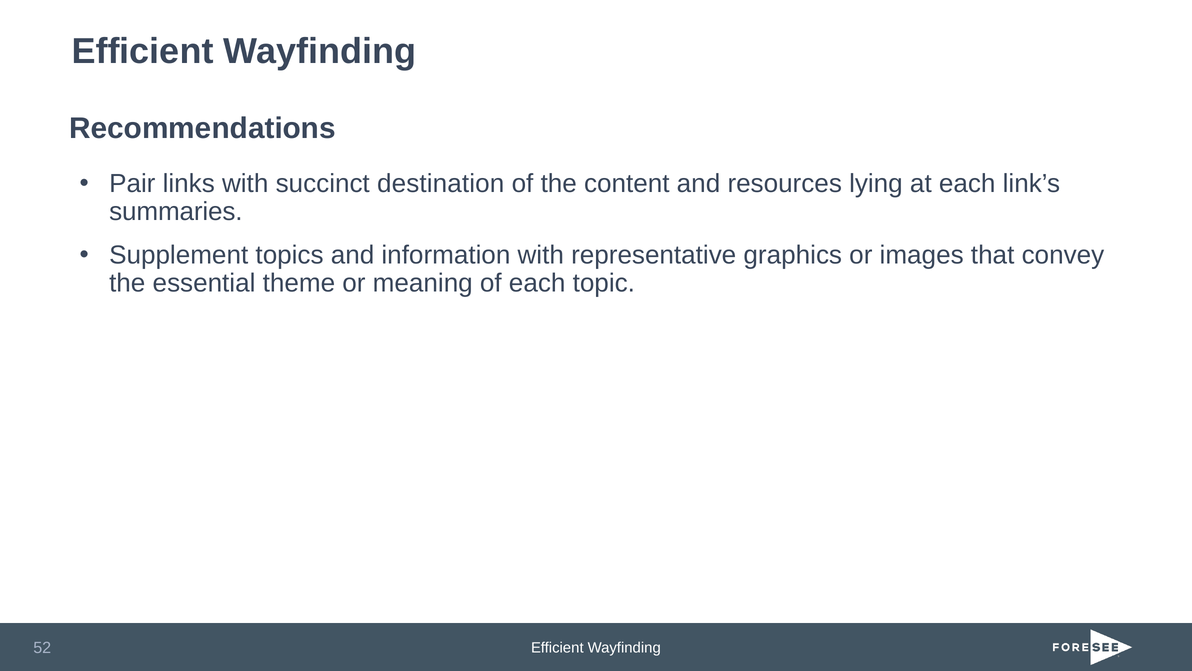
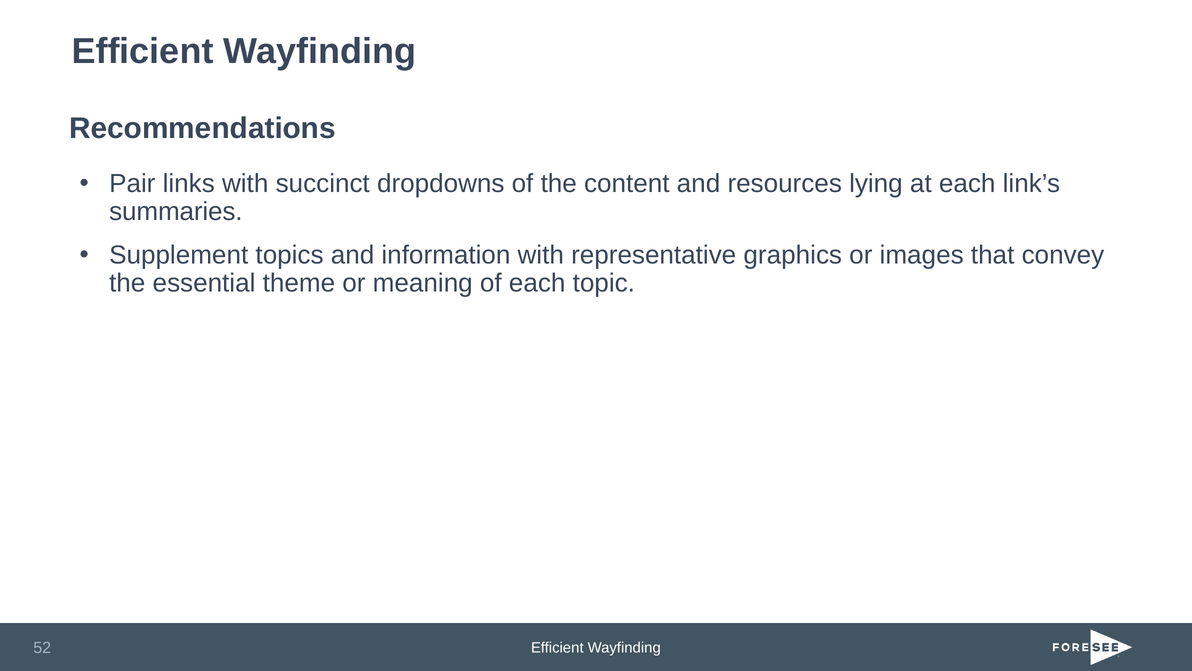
destination: destination -> dropdowns
